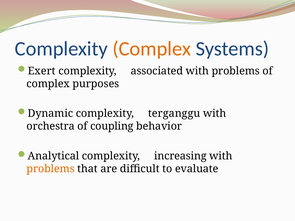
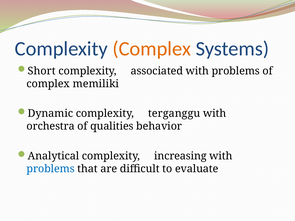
Exert: Exert -> Short
purposes: purposes -> memiliki
coupling: coupling -> qualities
problems at (51, 169) colour: orange -> blue
